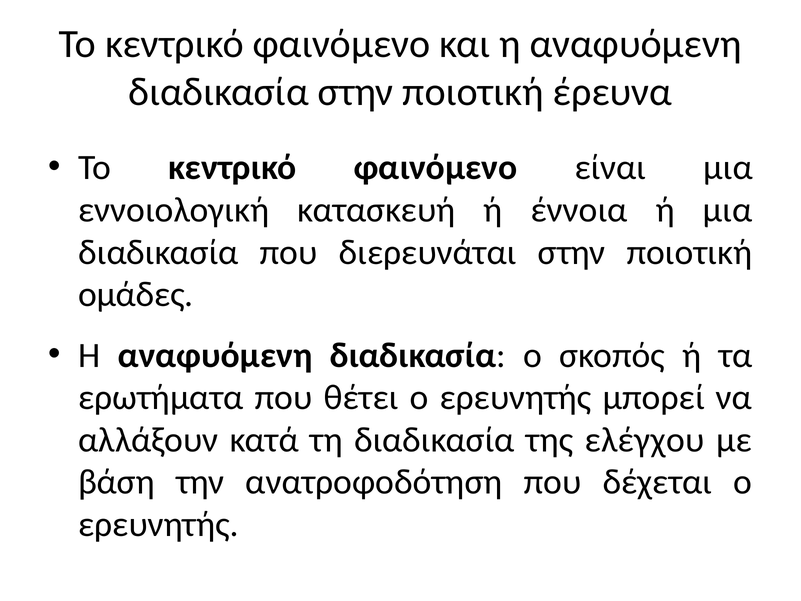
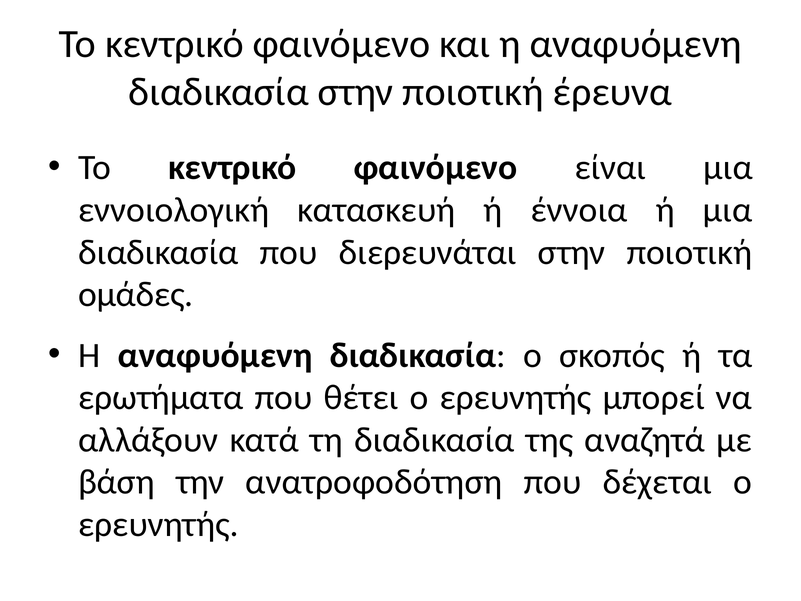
ελέγχου: ελέγχου -> αναζητά
